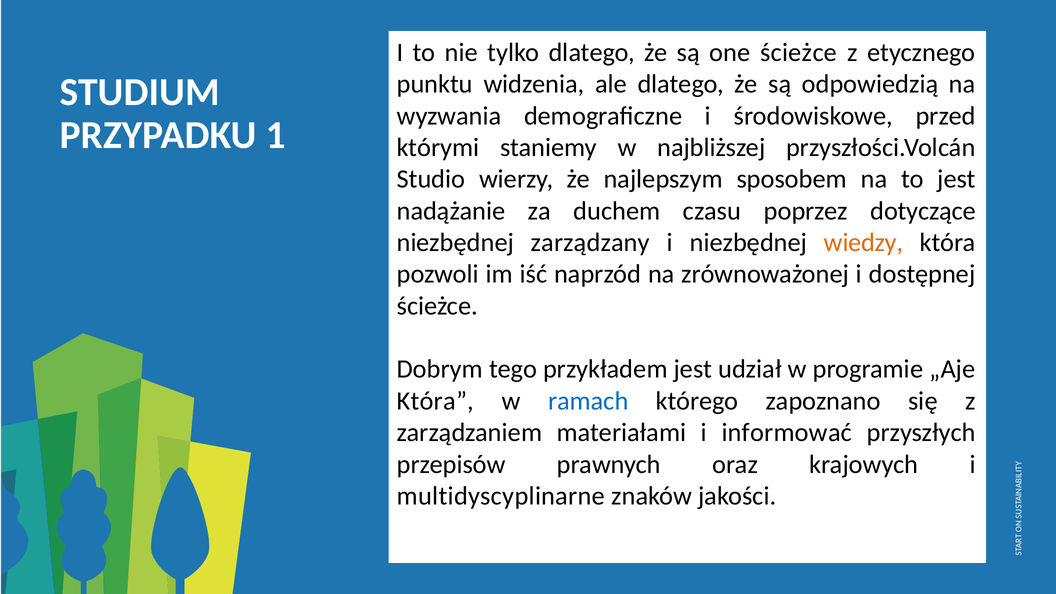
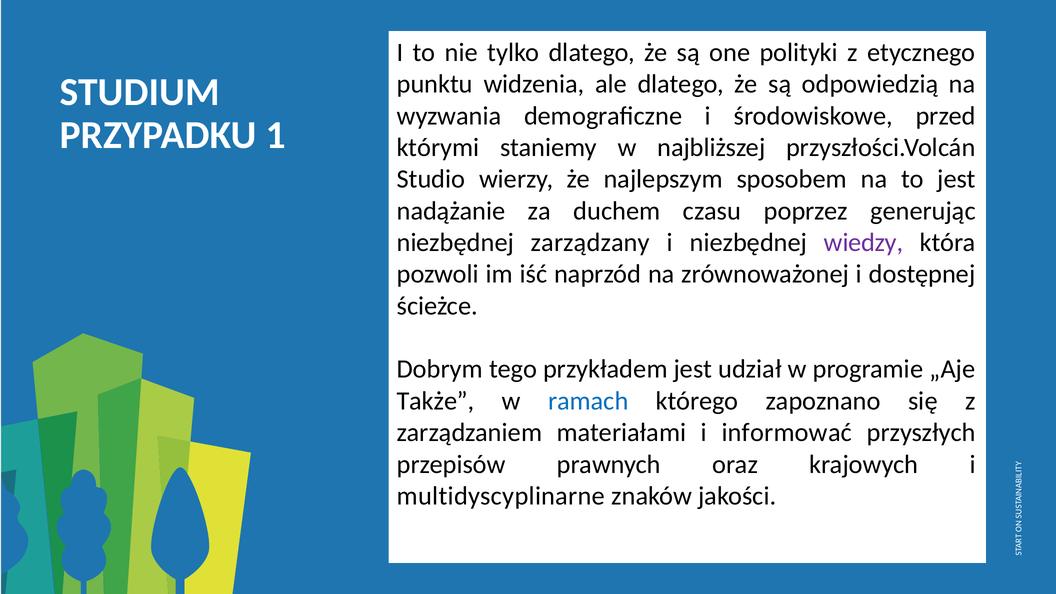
one ścieżce: ścieżce -> polityki
dotyczące: dotyczące -> generując
wiedzy colour: orange -> purple
Która at (435, 401): Która -> Także
